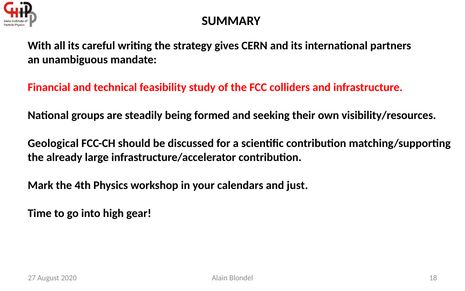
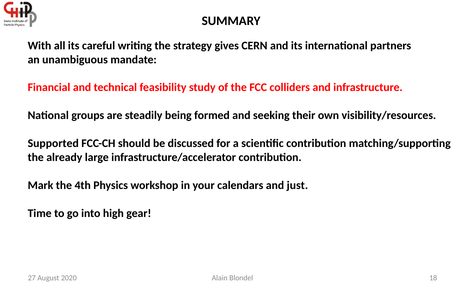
Geological: Geological -> Supported
